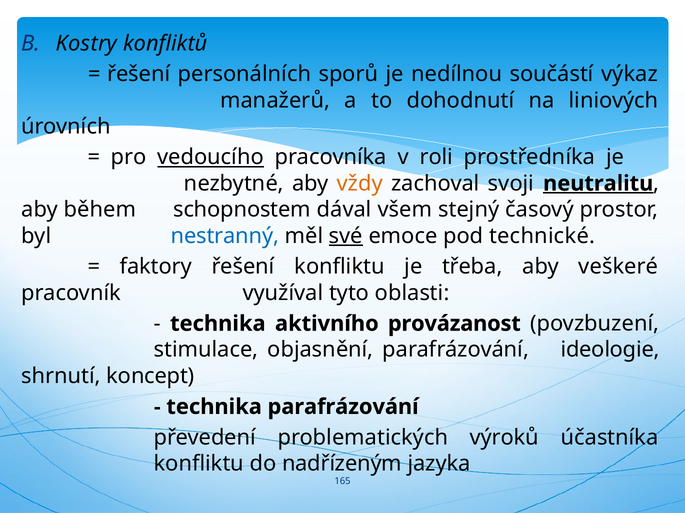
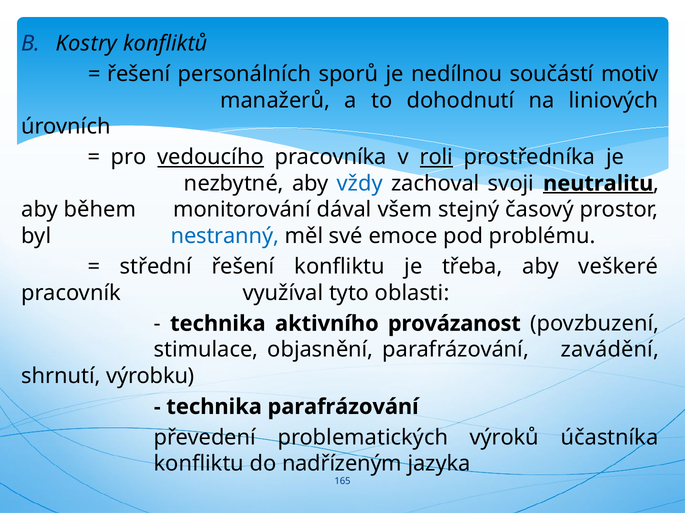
výkaz: výkaz -> motiv
roli underline: none -> present
vždy colour: orange -> blue
schopnostem: schopnostem -> monitorování
své underline: present -> none
technické: technické -> problému
faktory: faktory -> střední
ideologie: ideologie -> zavádění
koncept: koncept -> výrobku
